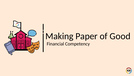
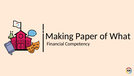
Good: Good -> What
